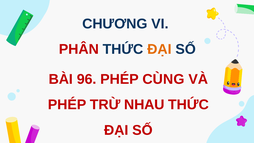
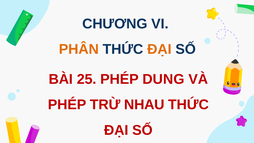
PHÂN colour: red -> orange
96: 96 -> 25
CÙNG: CÙNG -> DUNG
